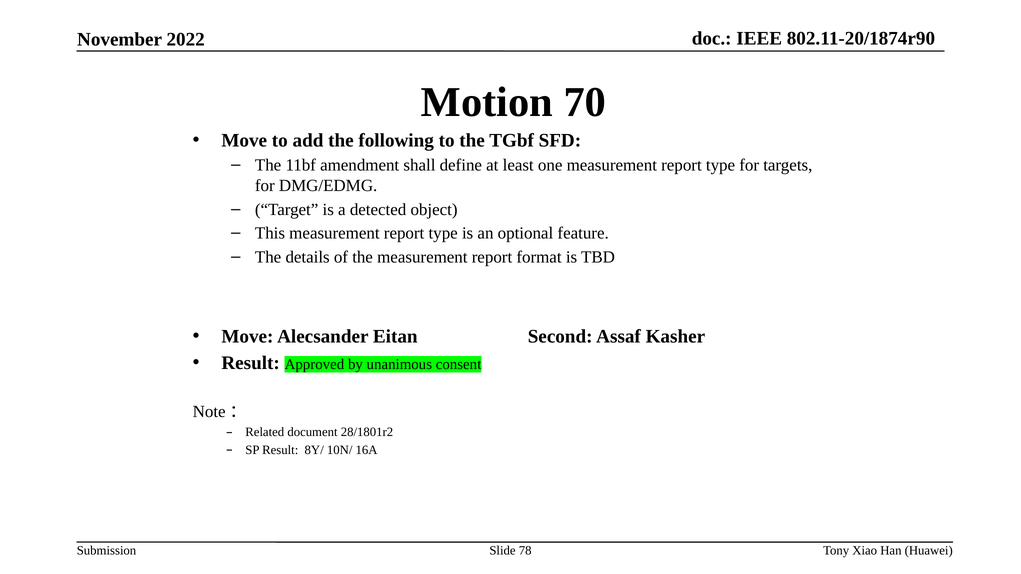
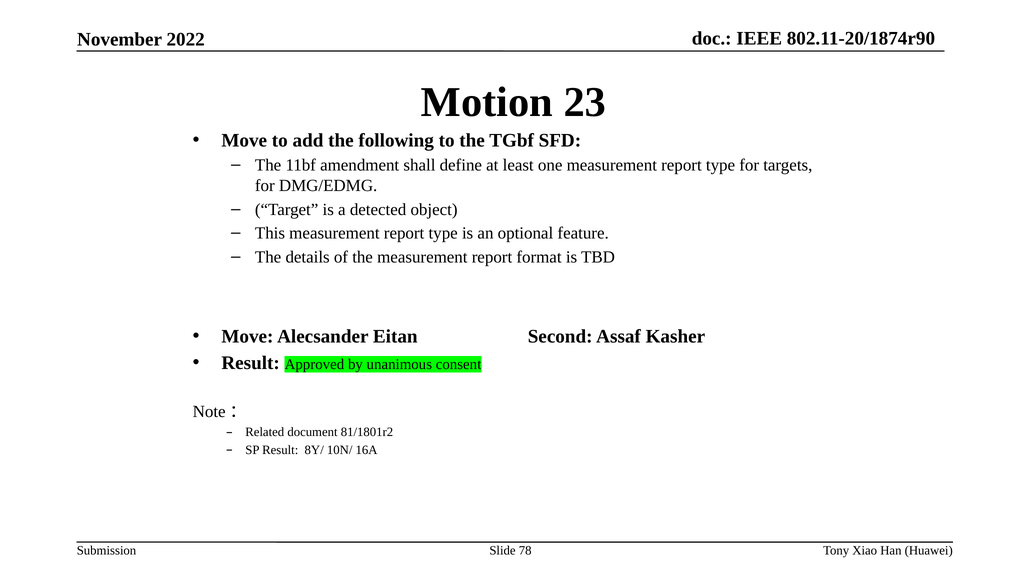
70: 70 -> 23
28/1801r2: 28/1801r2 -> 81/1801r2
